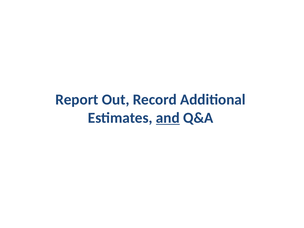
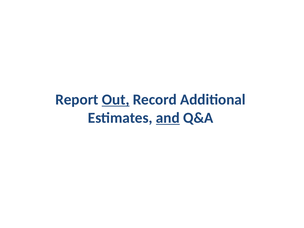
Out underline: none -> present
